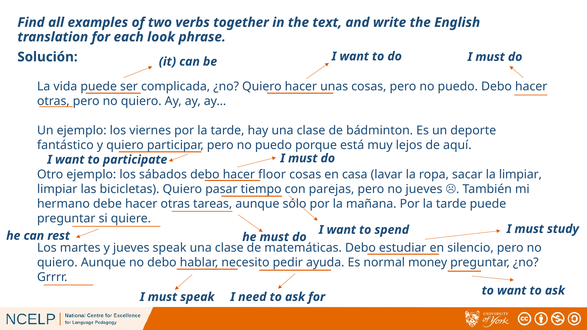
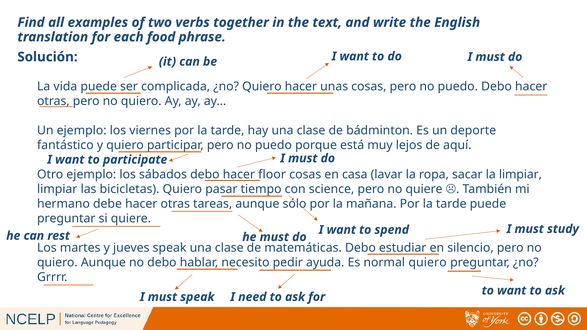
look: look -> food
parejas: parejas -> science
no jueves: jueves -> quiere
normal money: money -> quiero
